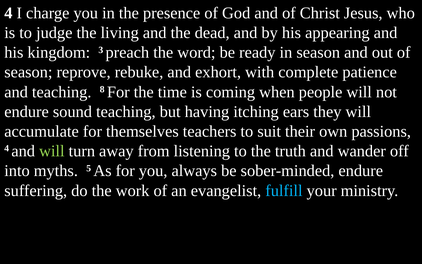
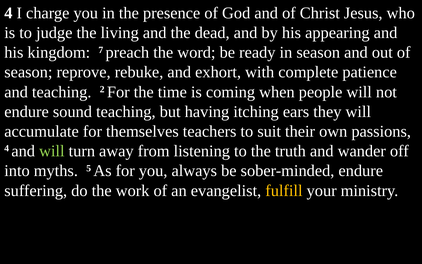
3: 3 -> 7
8: 8 -> 2
fulfill colour: light blue -> yellow
